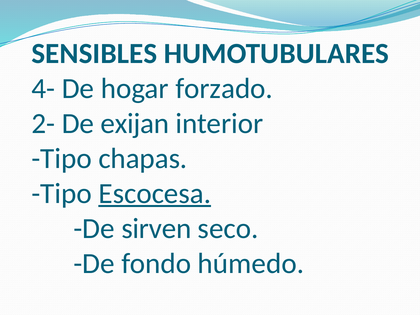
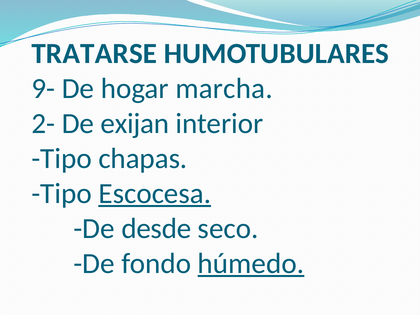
SENSIBLES: SENSIBLES -> TRATARSE
4-: 4- -> 9-
forzado: forzado -> marcha
sirven: sirven -> desde
húmedo underline: none -> present
